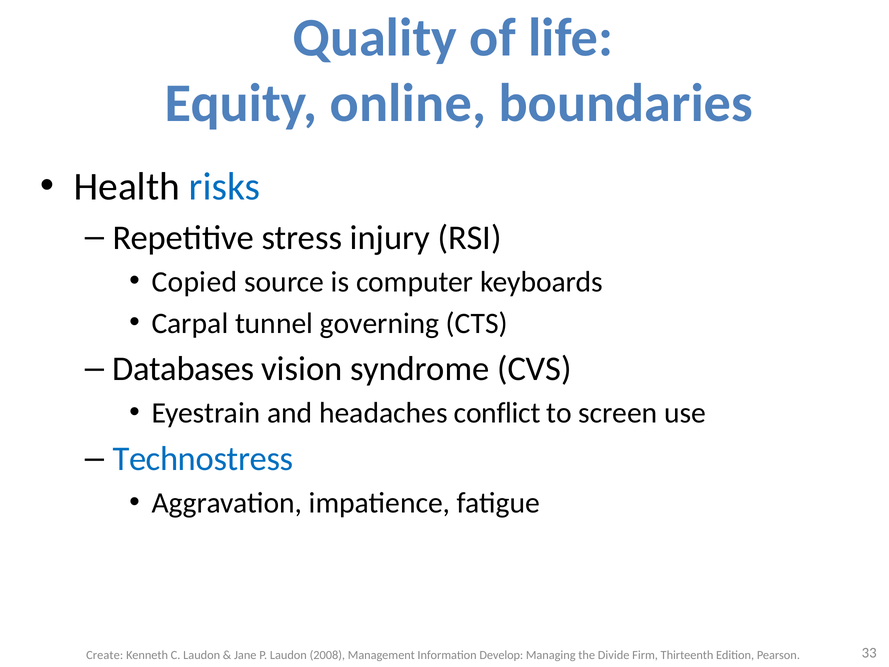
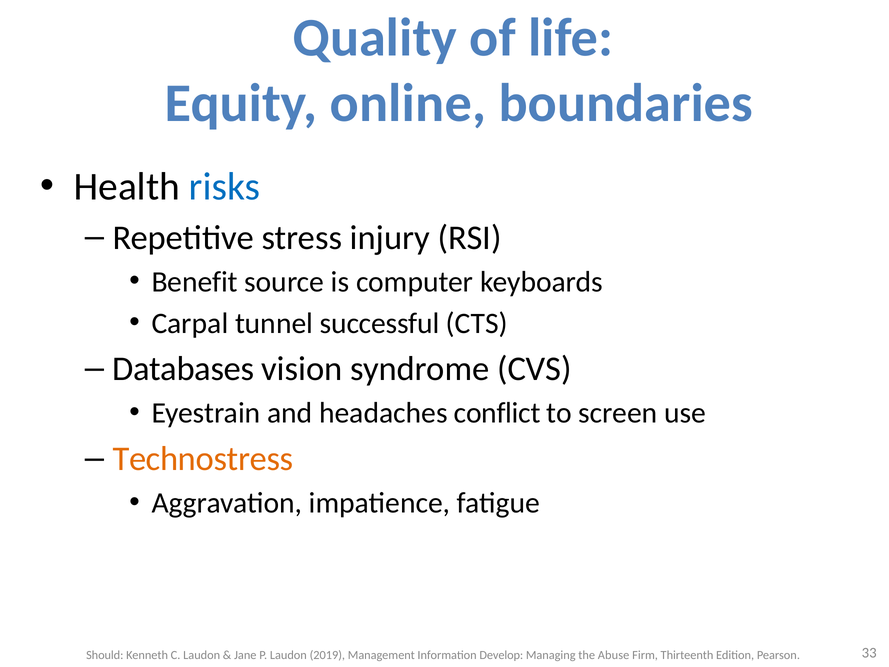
Copied: Copied -> Benefit
governing: governing -> successful
Technostress colour: blue -> orange
Create: Create -> Should
2008: 2008 -> 2019
Divide: Divide -> Abuse
